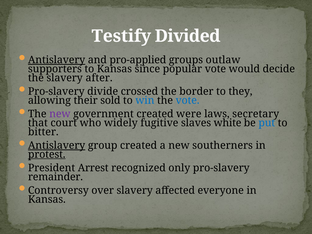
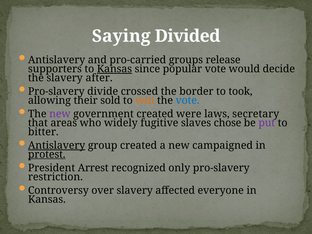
Testify: Testify -> Saying
Antislavery at (57, 60) underline: present -> none
pro-applied: pro-applied -> pro-carried
outlaw: outlaw -> release
Kansas at (114, 69) underline: none -> present
they: they -> took
win colour: blue -> orange
court: court -> areas
white: white -> chose
put colour: blue -> purple
southerners: southerners -> campaigned
remainder: remainder -> restriction
